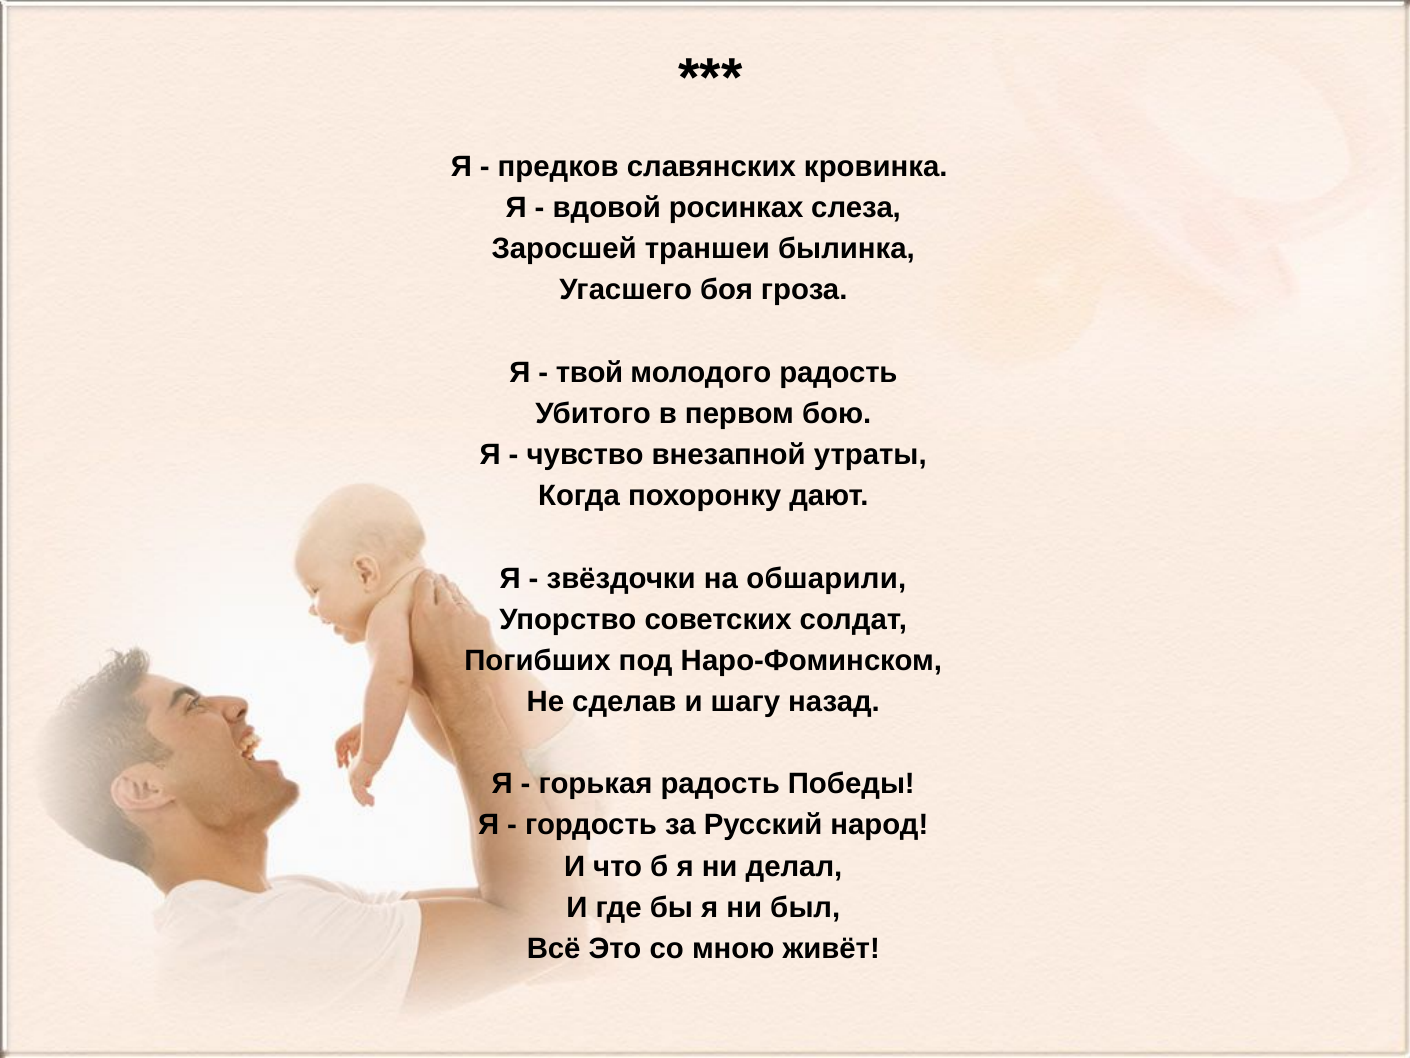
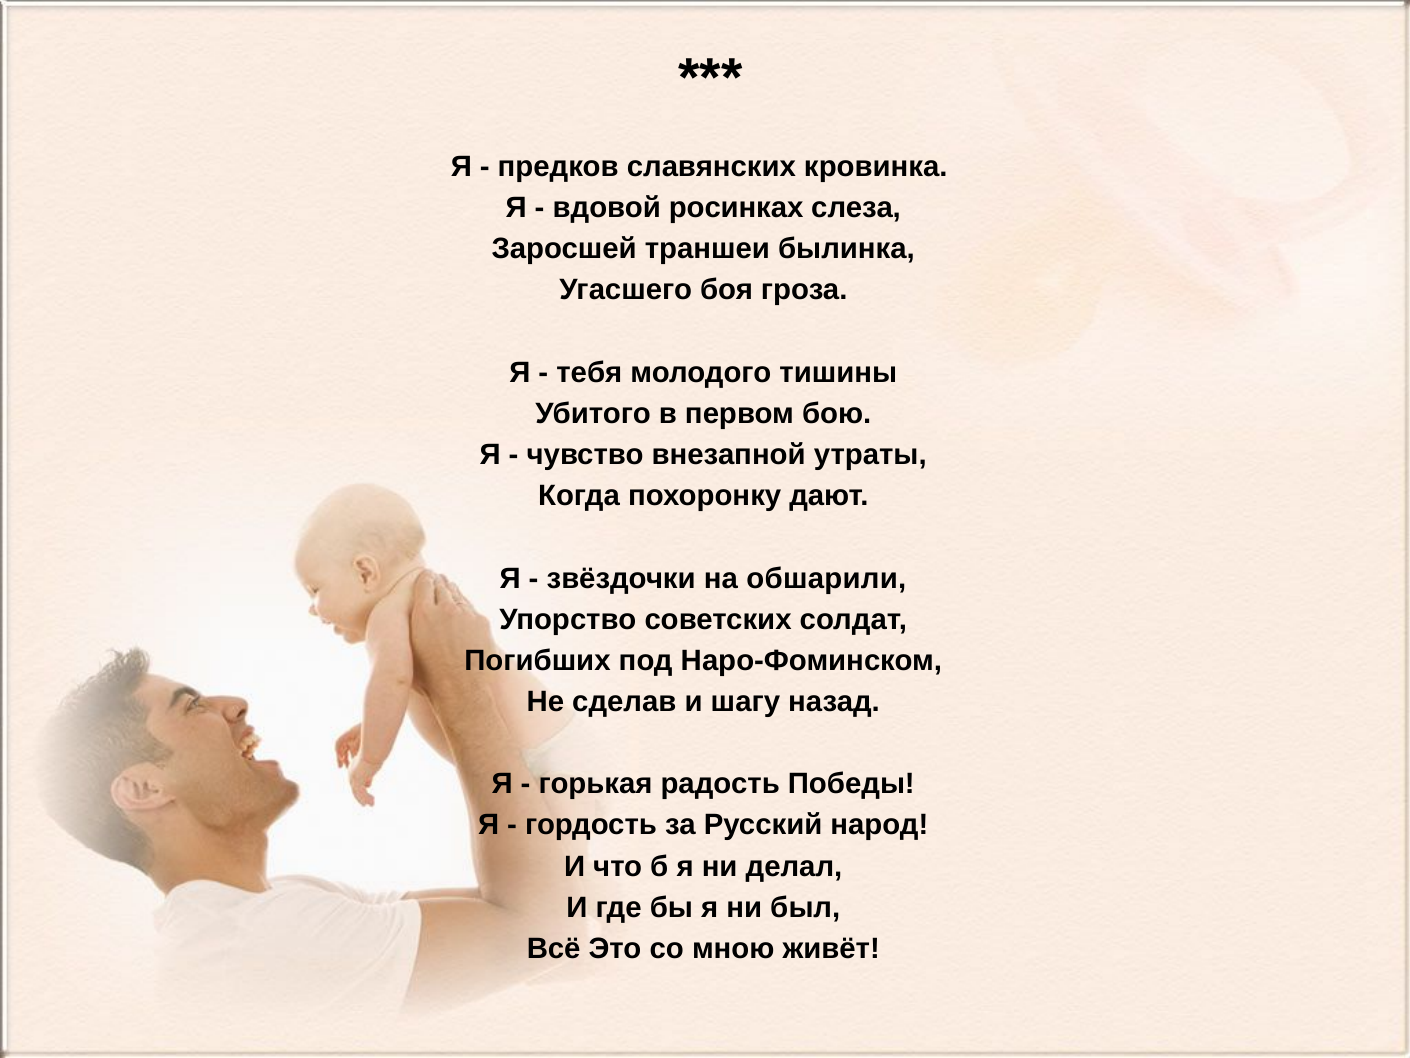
твой: твой -> тебя
молодого радость: радость -> тишины
